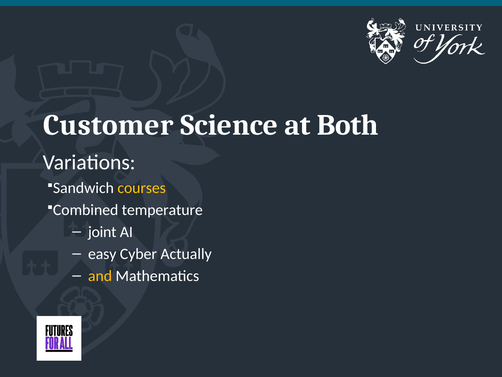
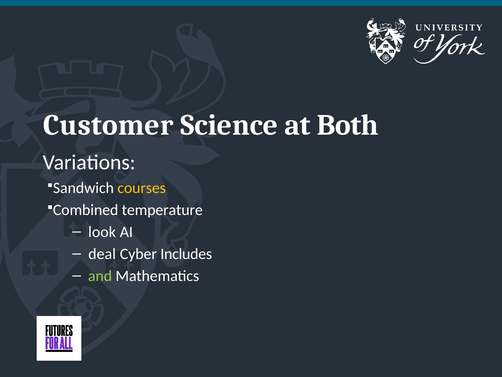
joint: joint -> look
easy: easy -> deal
Actually: Actually -> Includes
and colour: yellow -> light green
